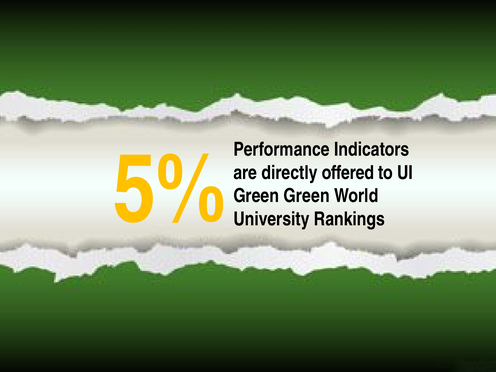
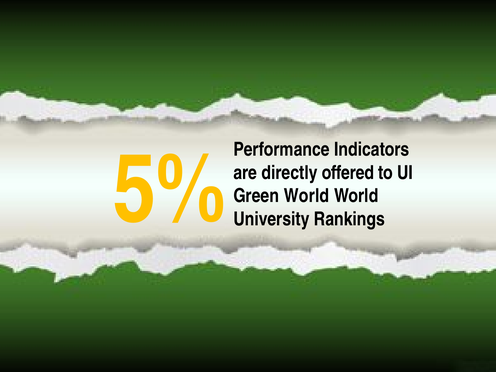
Green Green: Green -> World
